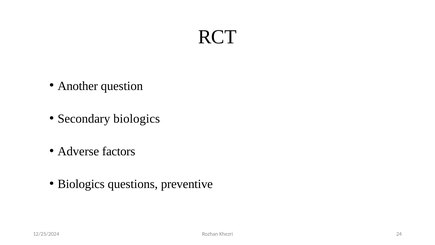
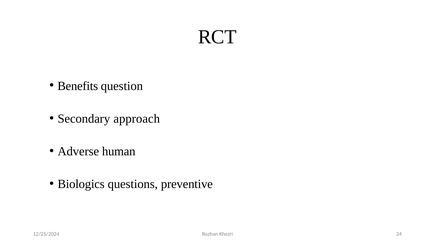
Another: Another -> Benefits
Secondary biologics: biologics -> approach
factors: factors -> human
